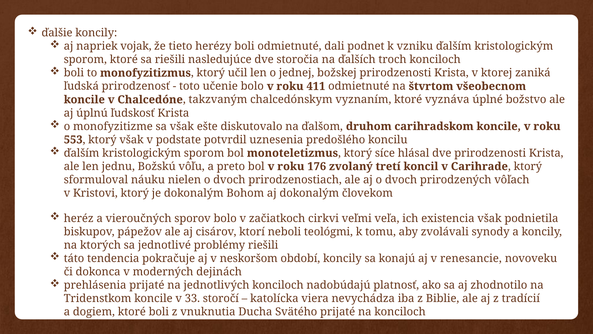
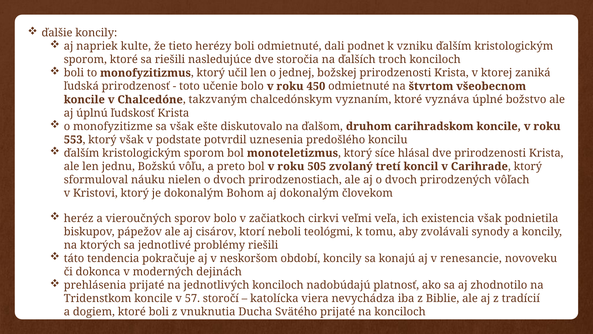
vojak: vojak -> kulte
411: 411 -> 450
176: 176 -> 505
33: 33 -> 57
